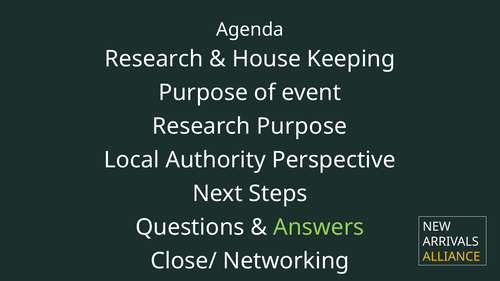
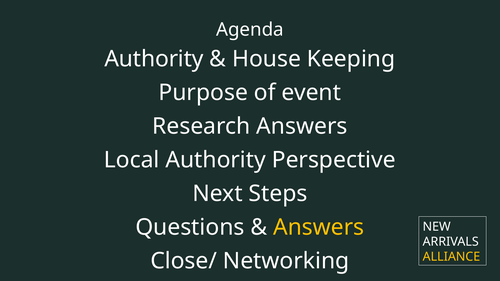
Research at (154, 59): Research -> Authority
Research Purpose: Purpose -> Answers
Answers at (319, 228) colour: light green -> yellow
